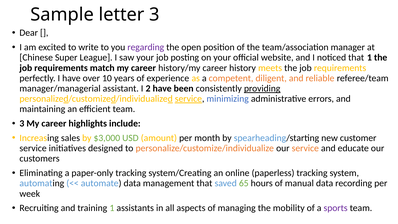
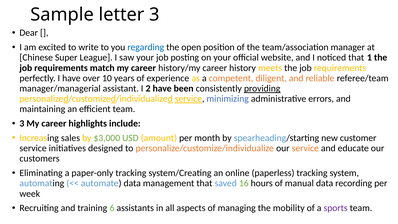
regarding colour: purple -> blue
65: 65 -> 16
training 1: 1 -> 6
